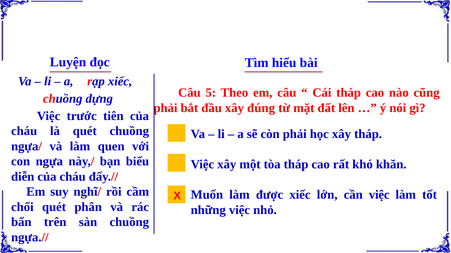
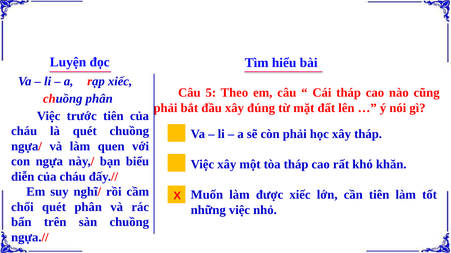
chuồng dựng: dựng -> phân
cần việc: việc -> tiên
